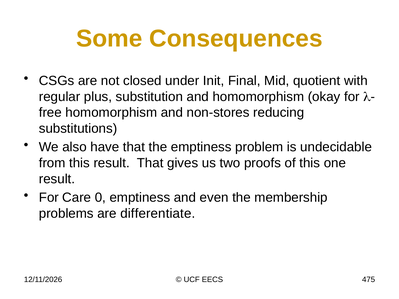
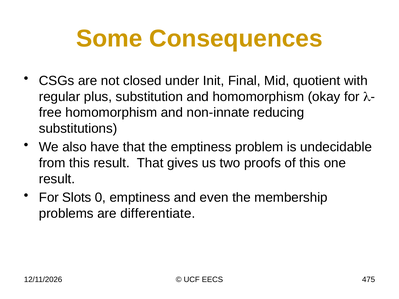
non-stores: non-stores -> non-innate
Care: Care -> Slots
